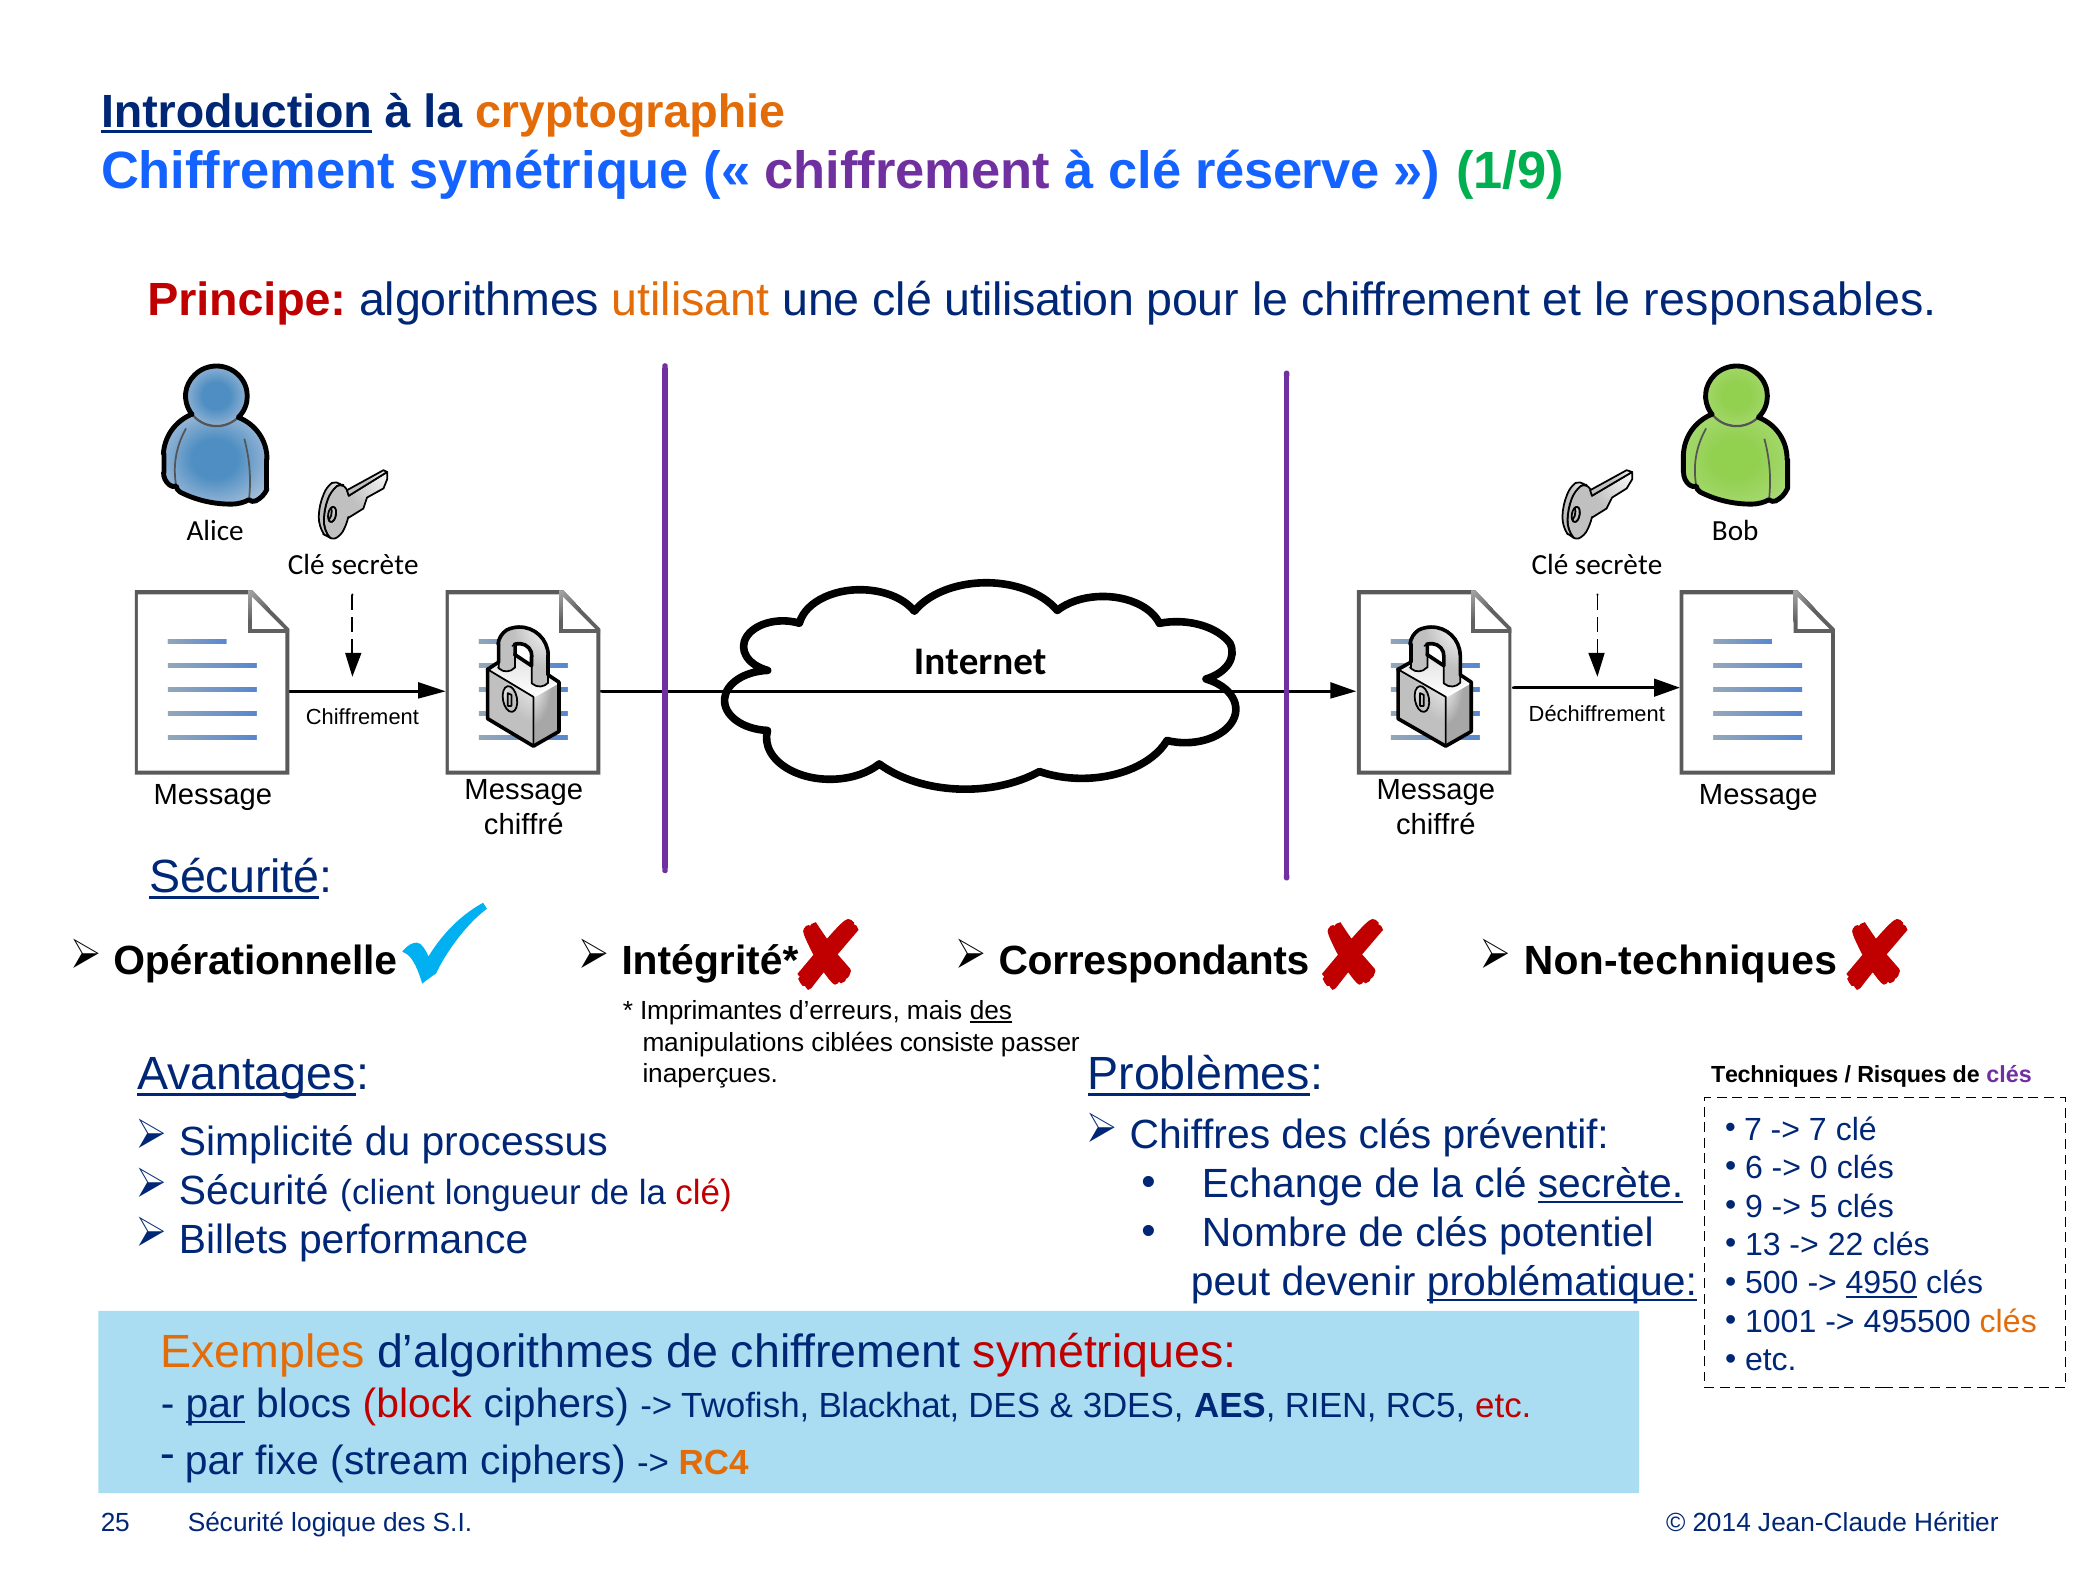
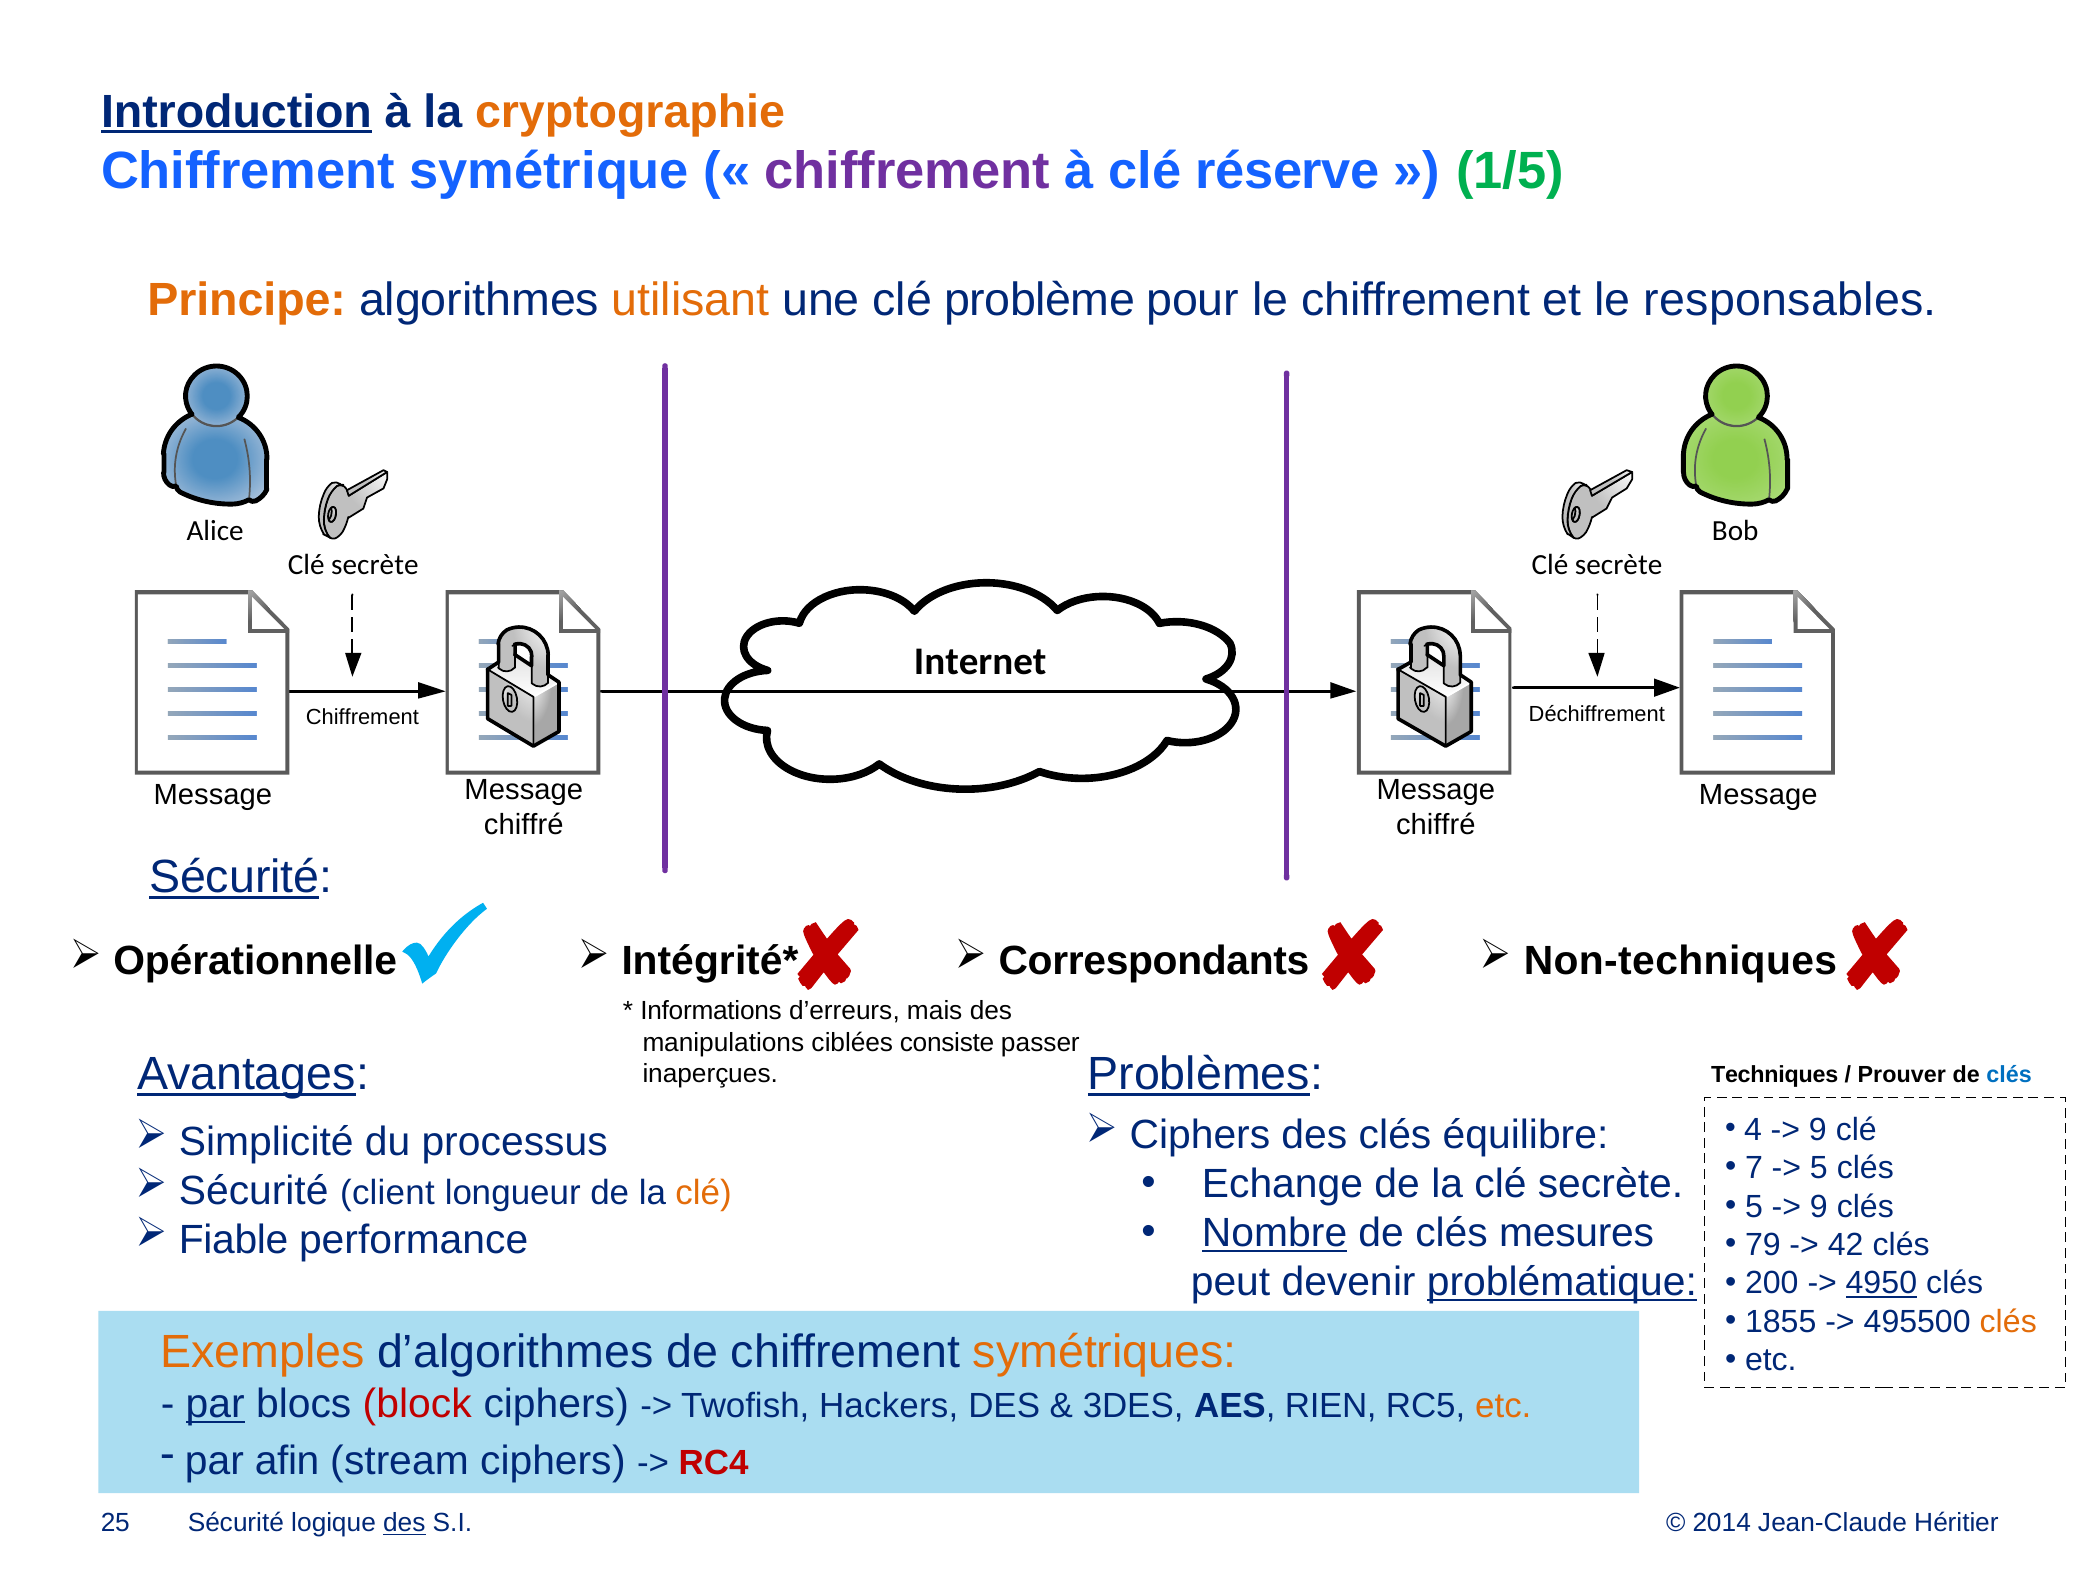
1/9: 1/9 -> 1/5
Principe colour: red -> orange
utilisation: utilisation -> problème
Imprimantes: Imprimantes -> Informations
des at (991, 1011) underline: present -> none
Risques: Risques -> Prouver
clés at (2009, 1075) colour: purple -> blue
7 at (1753, 1130): 7 -> 4
7 at (1818, 1130): 7 -> 9
Chiffres at (1200, 1136): Chiffres -> Ciphers
préventif: préventif -> équilibre
6: 6 -> 7
0 at (1819, 1168): 0 -> 5
secrète at (1610, 1185) underline: present -> none
clé at (704, 1193) colour: red -> orange
9 at (1754, 1207): 9 -> 5
5 at (1819, 1207): 5 -> 9
Nombre underline: none -> present
potentiel: potentiel -> mesures
Billets: Billets -> Fiable
13: 13 -> 79
22: 22 -> 42
500: 500 -> 200
1001: 1001 -> 1855
symétriques colour: red -> orange
Blackhat: Blackhat -> Hackers
etc at (1503, 1407) colour: red -> orange
fixe: fixe -> afin
RC4 colour: orange -> red
des at (404, 1524) underline: none -> present
